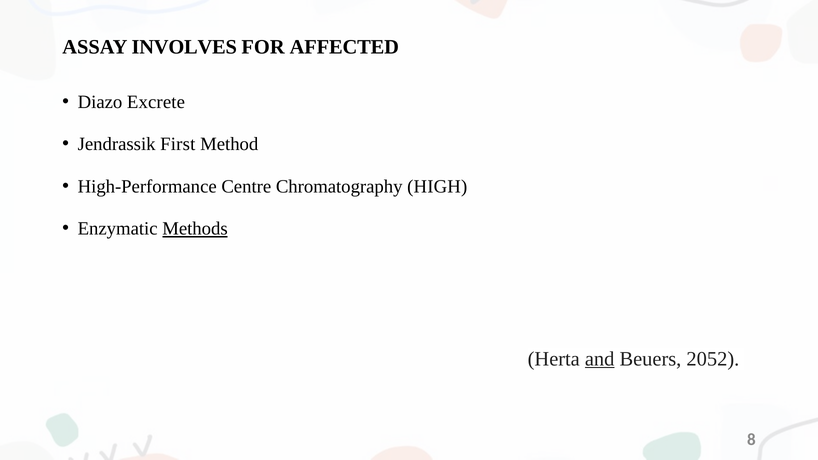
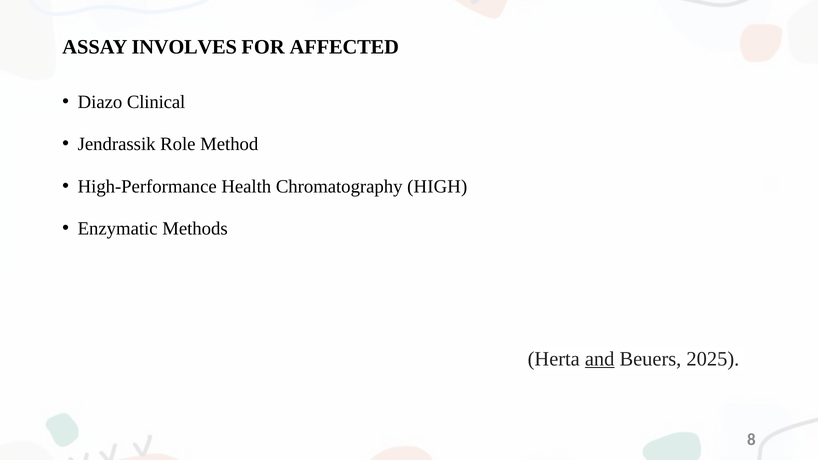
Excrete: Excrete -> Clinical
First: First -> Role
Centre: Centre -> Health
Methods underline: present -> none
2052: 2052 -> 2025
